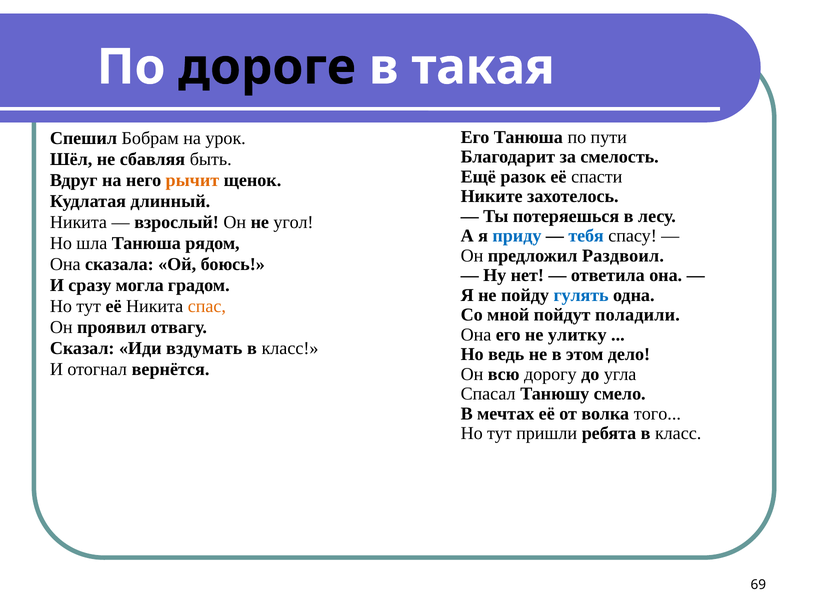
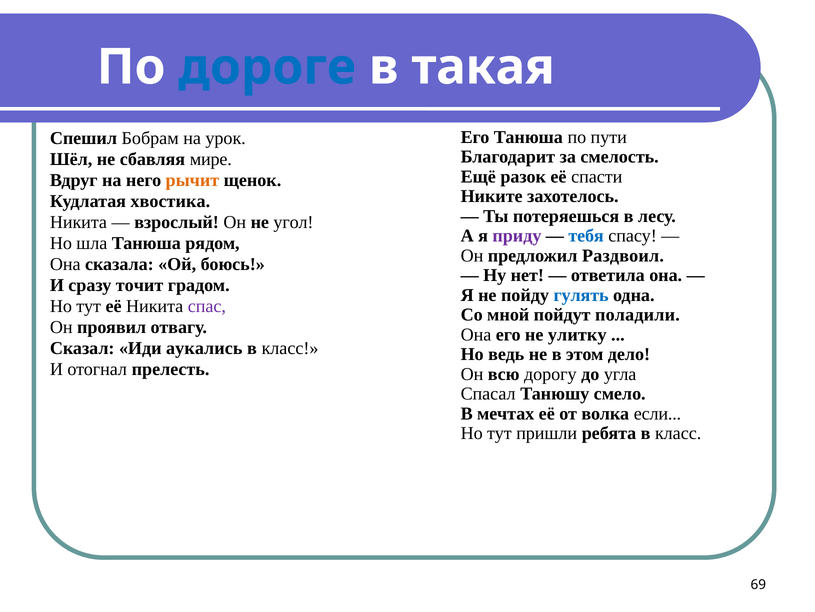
дороге colour: black -> blue
быть: быть -> мире
длинный: длинный -> хвостика
приду colour: blue -> purple
могла: могла -> точит
спас colour: orange -> purple
вздумать: вздумать -> аукались
вернётся: вернётся -> прелесть
того: того -> если
